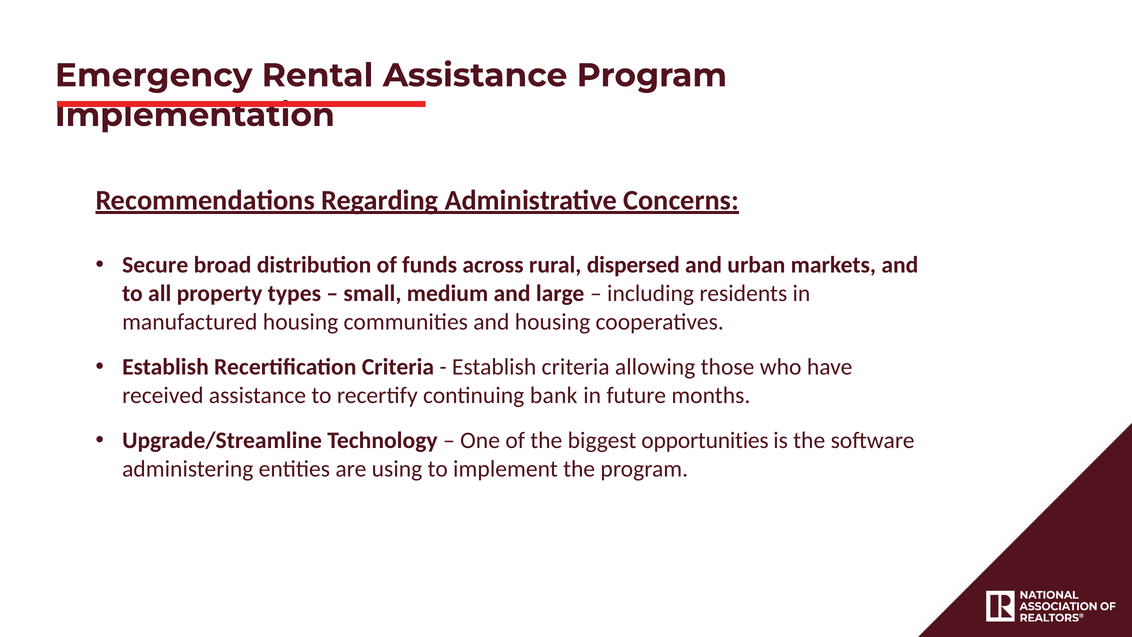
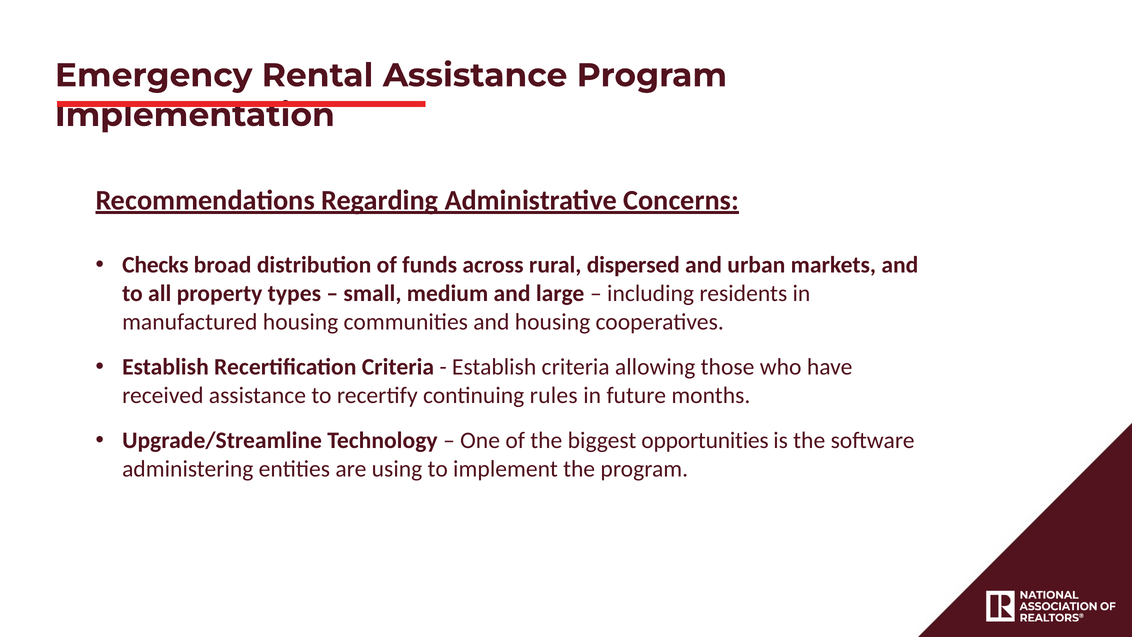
Secure: Secure -> Checks
bank: bank -> rules
